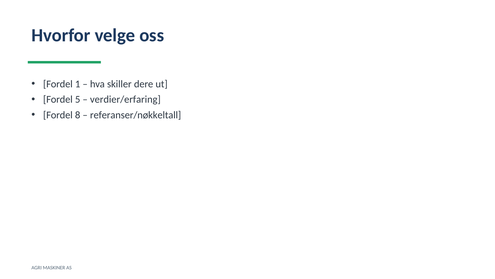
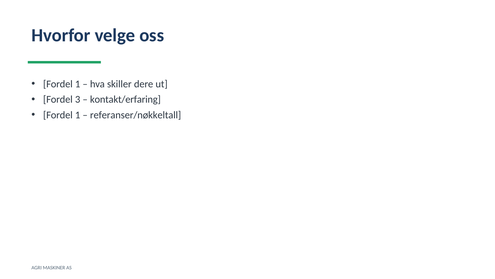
5: 5 -> 3
verdier/erfaring: verdier/erfaring -> kontakt/erfaring
8 at (78, 115): 8 -> 1
